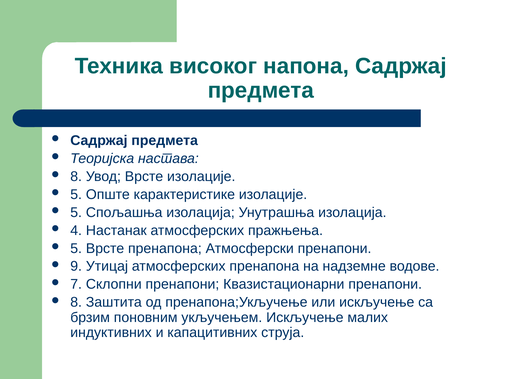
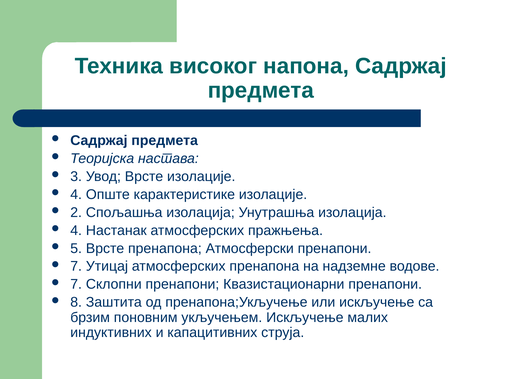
8 at (76, 176): 8 -> 3
5 at (76, 194): 5 -> 4
5 at (76, 212): 5 -> 2
9 at (76, 266): 9 -> 7
